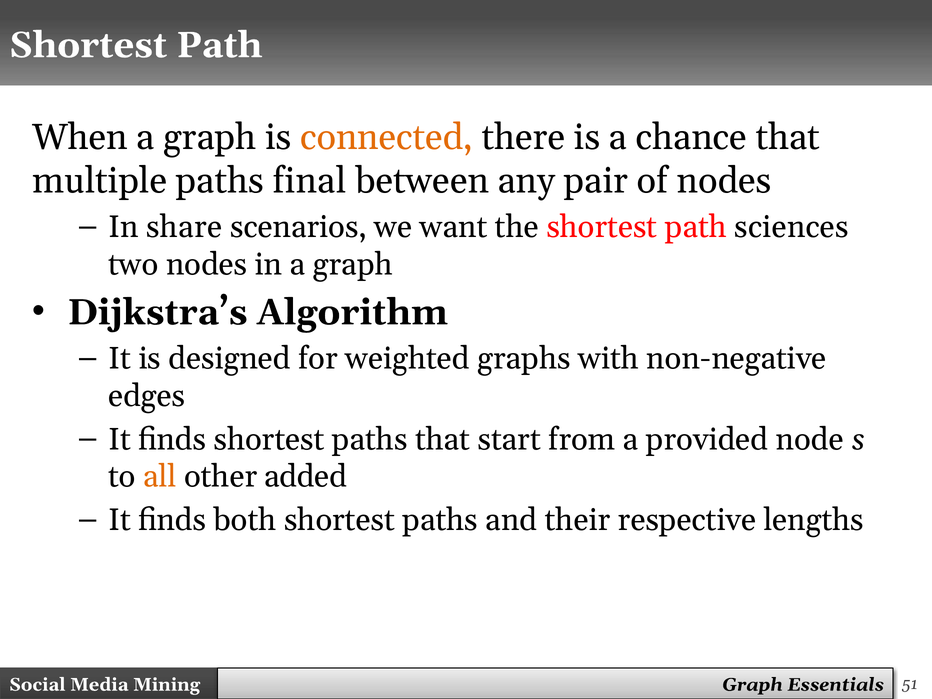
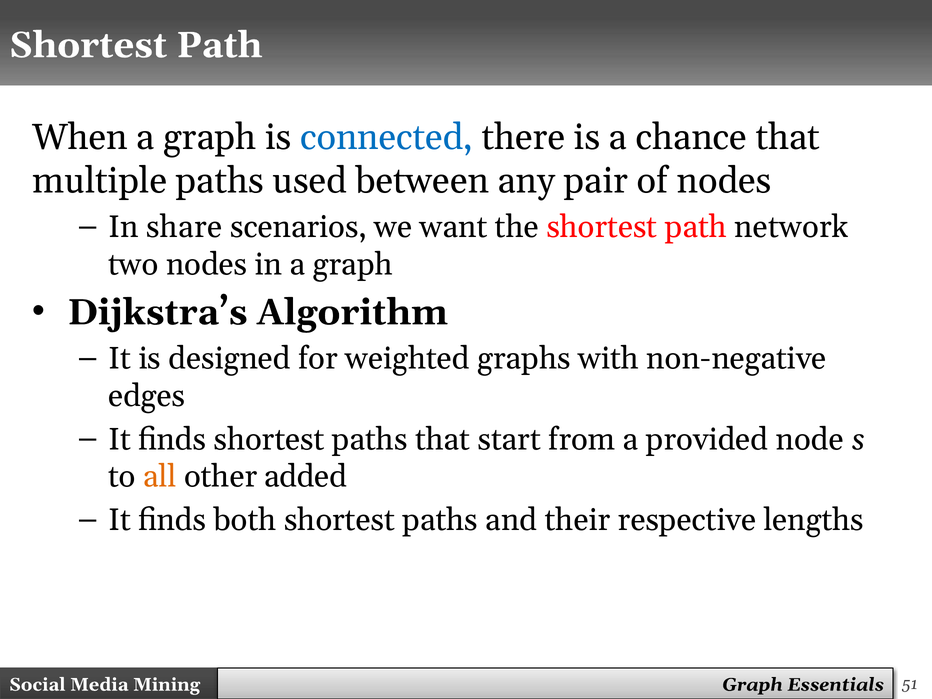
connected colour: orange -> blue
final: final -> used
sciences: sciences -> network
